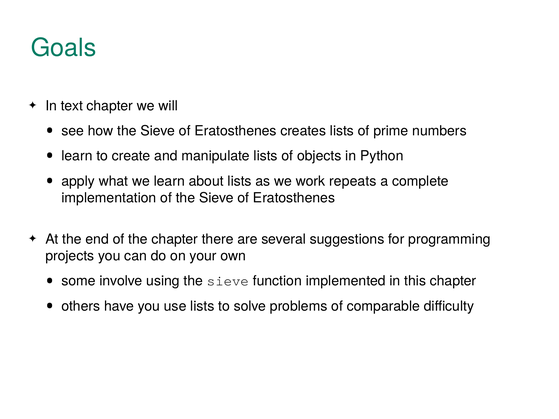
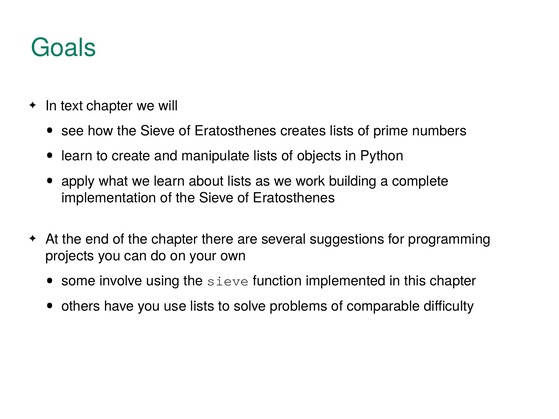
repeats: repeats -> building
